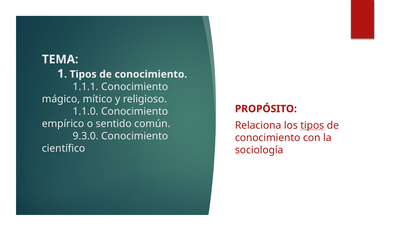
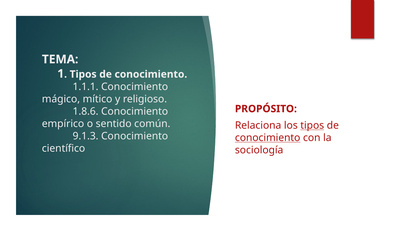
1.1.0: 1.1.0 -> 1.8.6
9.3.0: 9.3.0 -> 9.1.3
conocimiento at (268, 138) underline: none -> present
